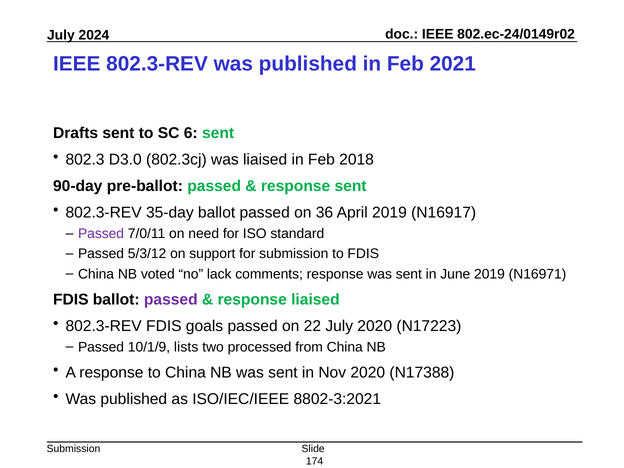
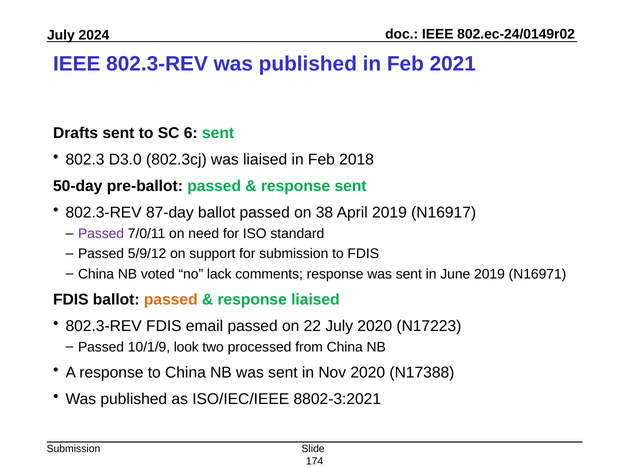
90-day: 90-day -> 50-day
35-day: 35-day -> 87-day
36: 36 -> 38
5/3/12: 5/3/12 -> 5/9/12
passed at (171, 300) colour: purple -> orange
goals: goals -> email
lists: lists -> look
